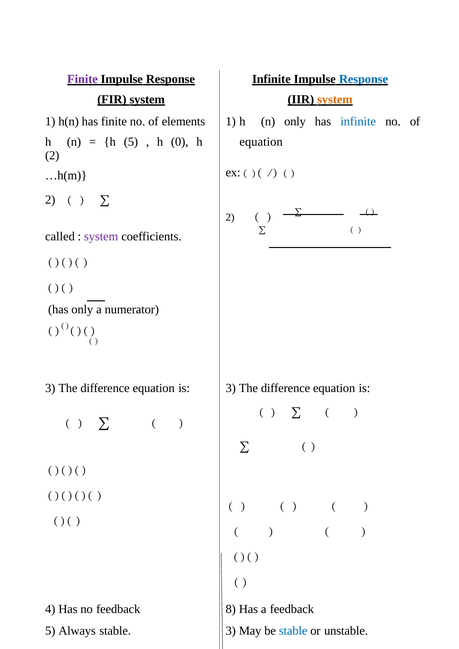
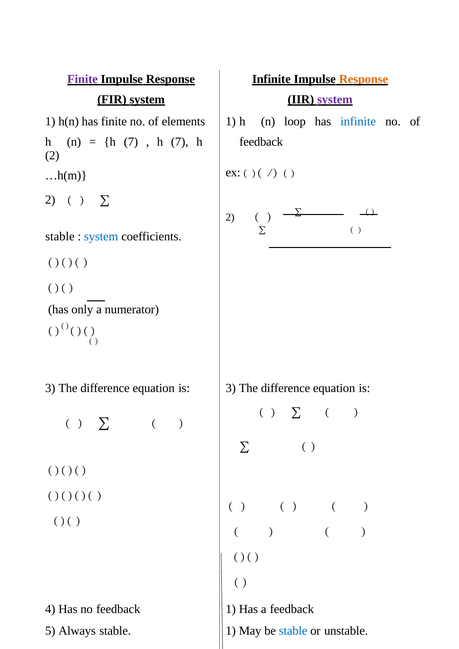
Response at (363, 79) colour: blue -> orange
system at (335, 99) colour: orange -> purple
n only: only -> loop
5 at (131, 142): 5 -> 7
0 at (180, 142): 0 -> 7
equation at (261, 142): equation -> feedback
called at (60, 237): called -> stable
system at (101, 237) colour: purple -> blue
feedback 8: 8 -> 1
stable 3: 3 -> 1
